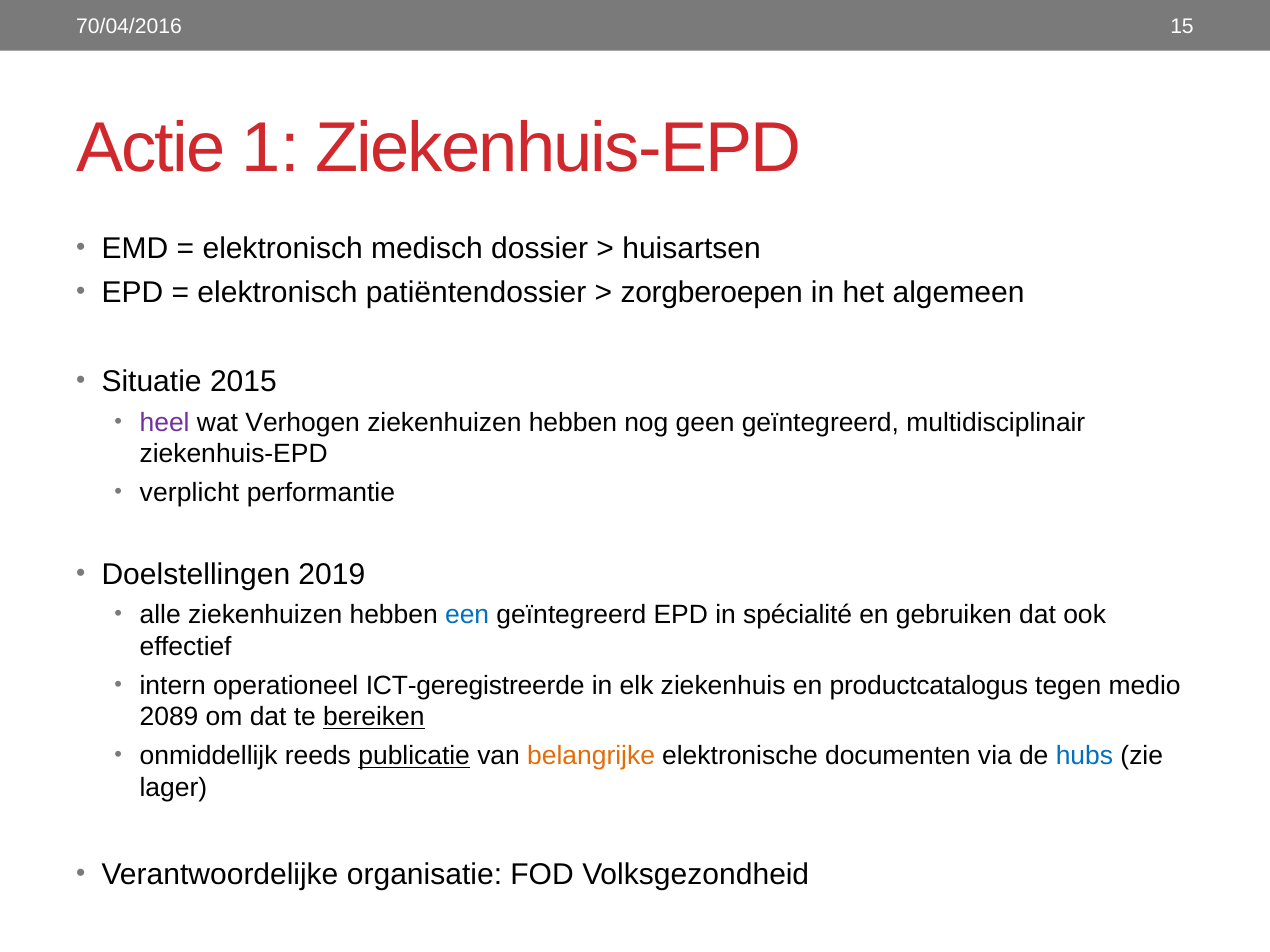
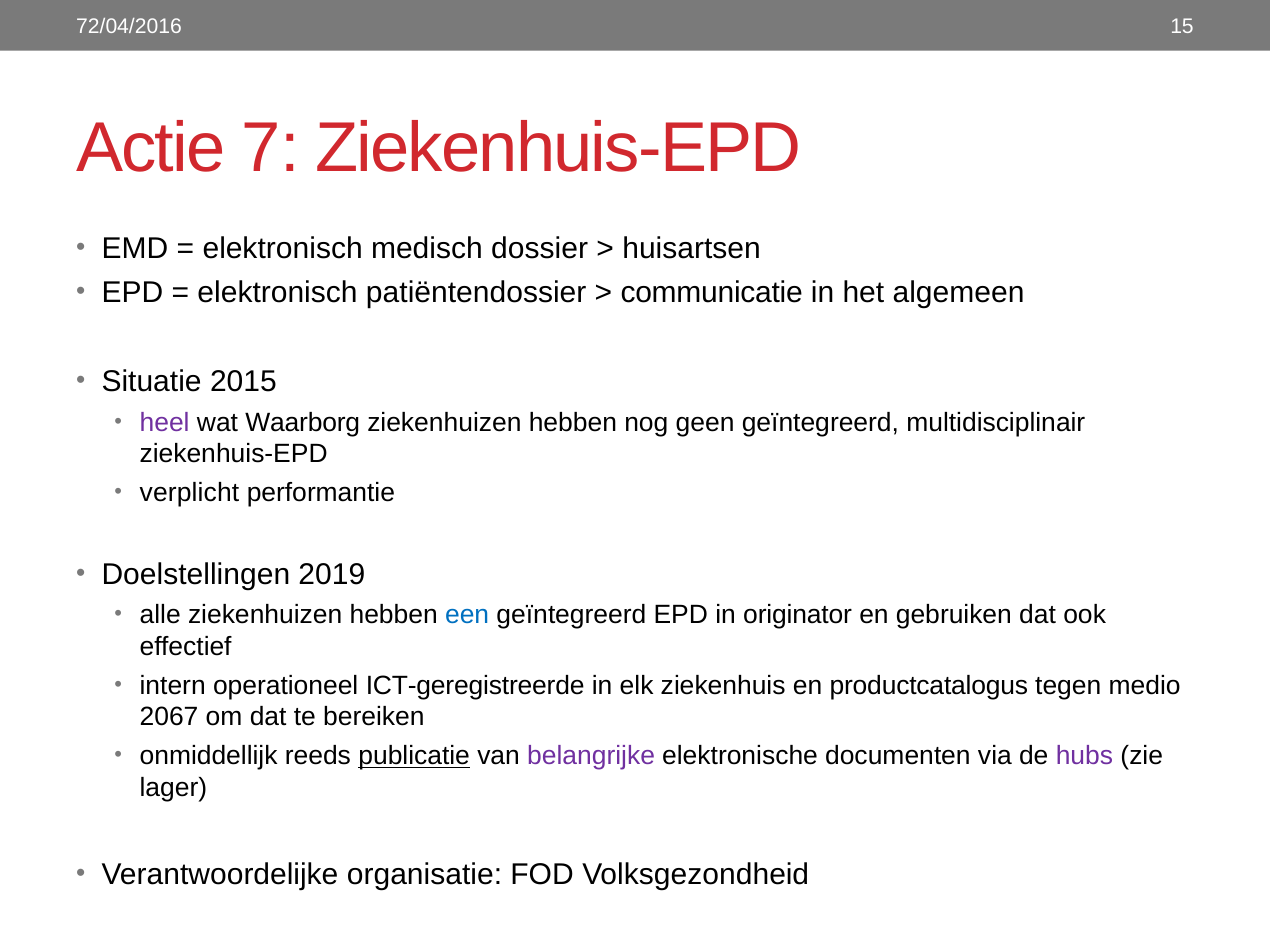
70/04/2016: 70/04/2016 -> 72/04/2016
1: 1 -> 7
zorgberoepen: zorgberoepen -> communicatie
Verhogen: Verhogen -> Waarborg
spécialité: spécialité -> originator
2089: 2089 -> 2067
bereiken underline: present -> none
belangrijke colour: orange -> purple
hubs colour: blue -> purple
